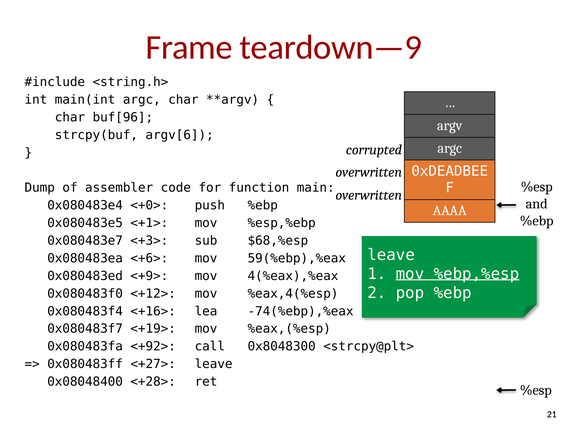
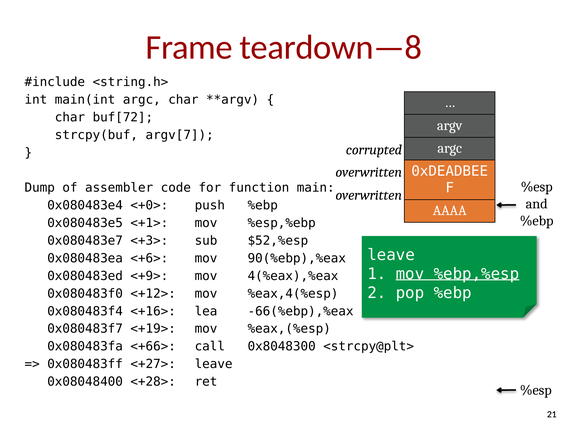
teardown—9: teardown—9 -> teardown—8
buf[96: buf[96 -> buf[72
argv[6: argv[6 -> argv[7
$68,%esp: $68,%esp -> $52,%esp
59(%ebp),%eax: 59(%ebp),%eax -> 90(%ebp),%eax
-74(%ebp),%eax: -74(%ebp),%eax -> -66(%ebp),%eax
<+92>: <+92> -> <+66>
